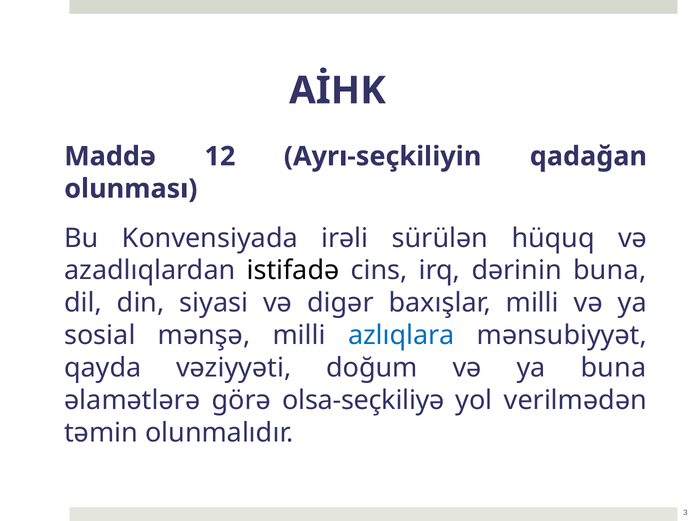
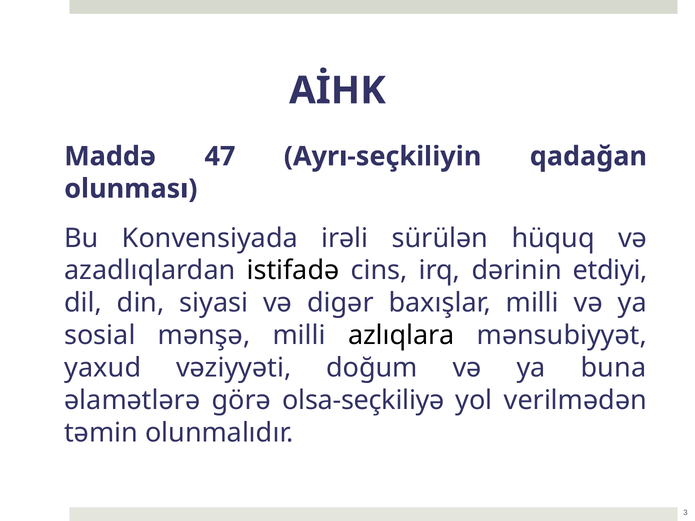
12: 12 -> 47
dərinin buna: buna -> etdiyi
azlıqlara colour: blue -> black
qayda: qayda -> yaxud
